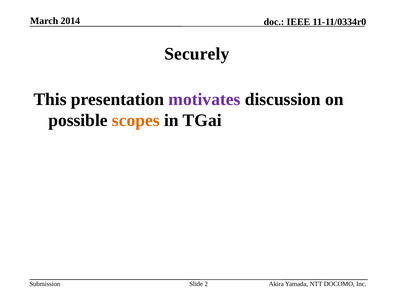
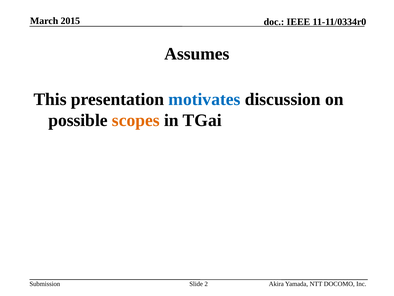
2014: 2014 -> 2015
Securely: Securely -> Assumes
motivates colour: purple -> blue
